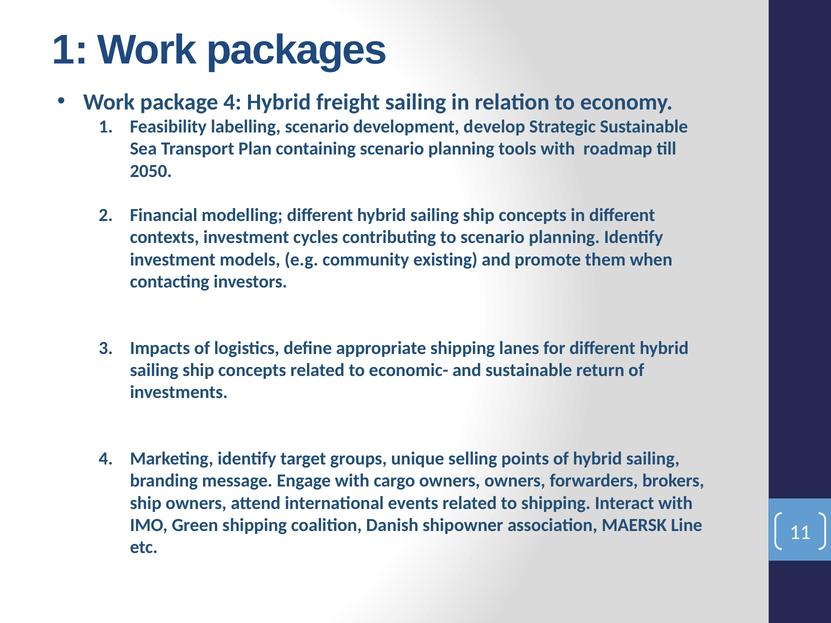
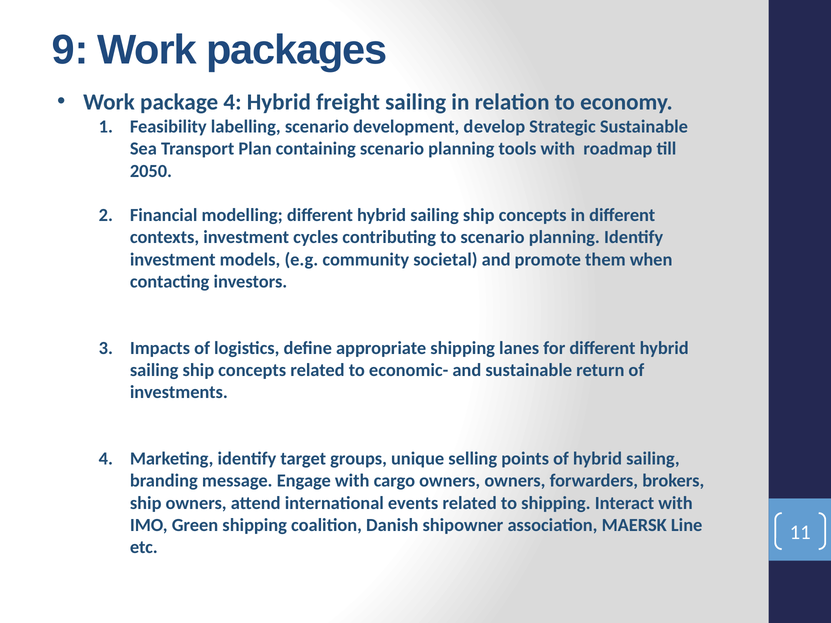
1 at (70, 50): 1 -> 9
existing: existing -> societal
